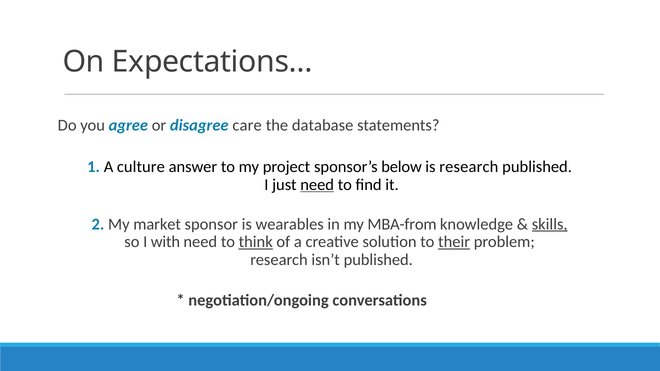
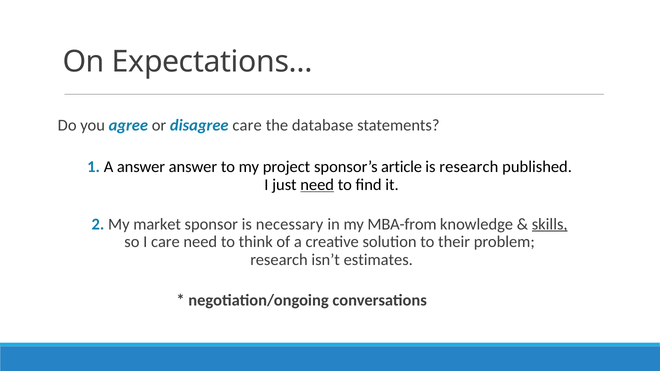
A culture: culture -> answer
below: below -> article
wearables: wearables -> necessary
I with: with -> care
think underline: present -> none
their underline: present -> none
isn’t published: published -> estimates
